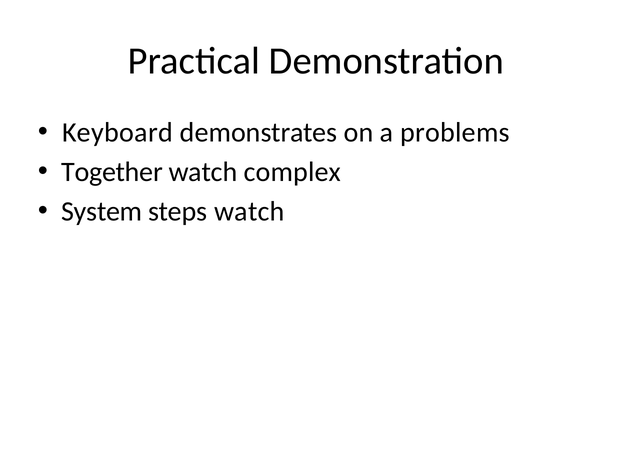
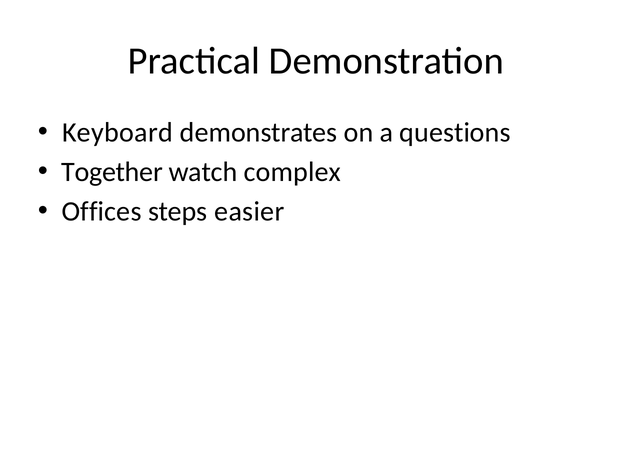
problems: problems -> questions
System: System -> Offices
steps watch: watch -> easier
